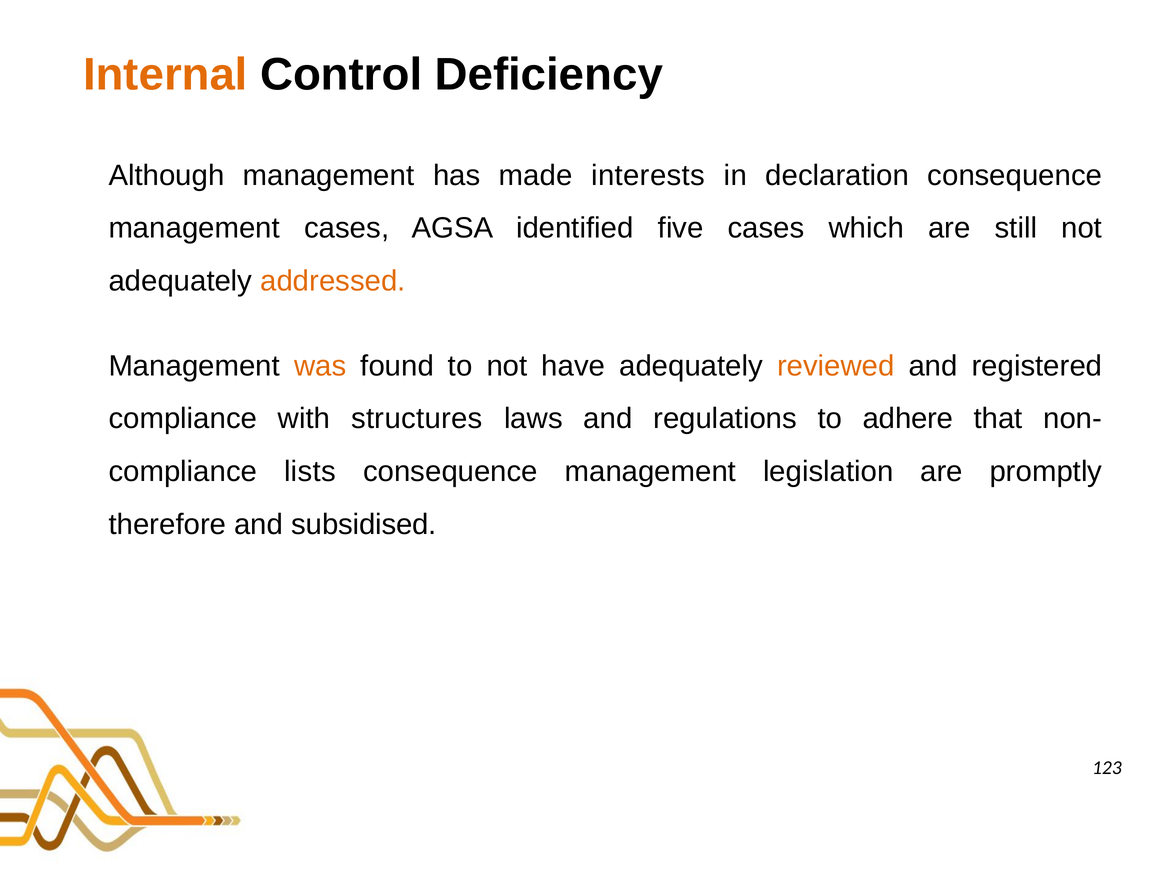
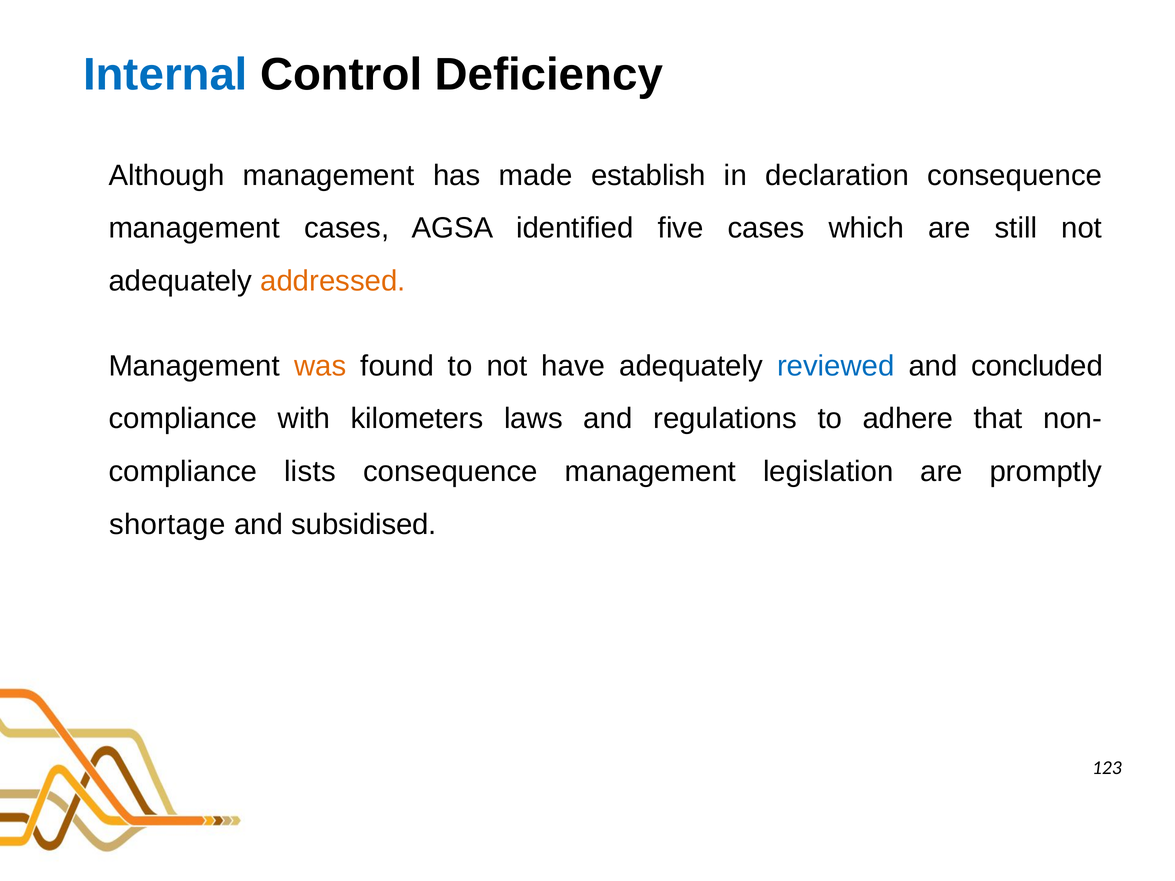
Internal colour: orange -> blue
interests: interests -> establish
reviewed colour: orange -> blue
registered: registered -> concluded
structures: structures -> kilometers
therefore: therefore -> shortage
